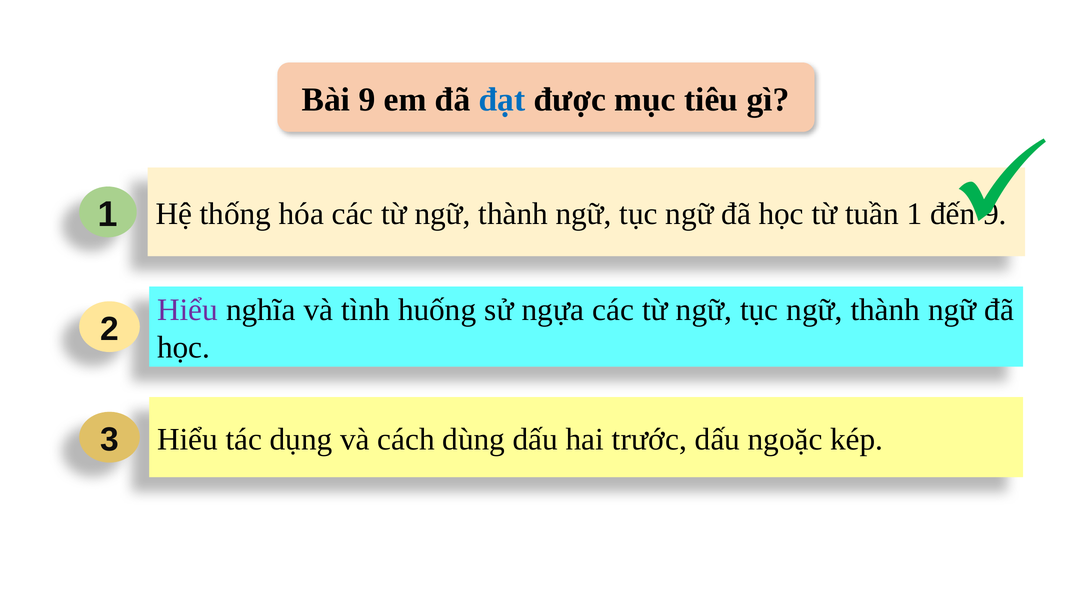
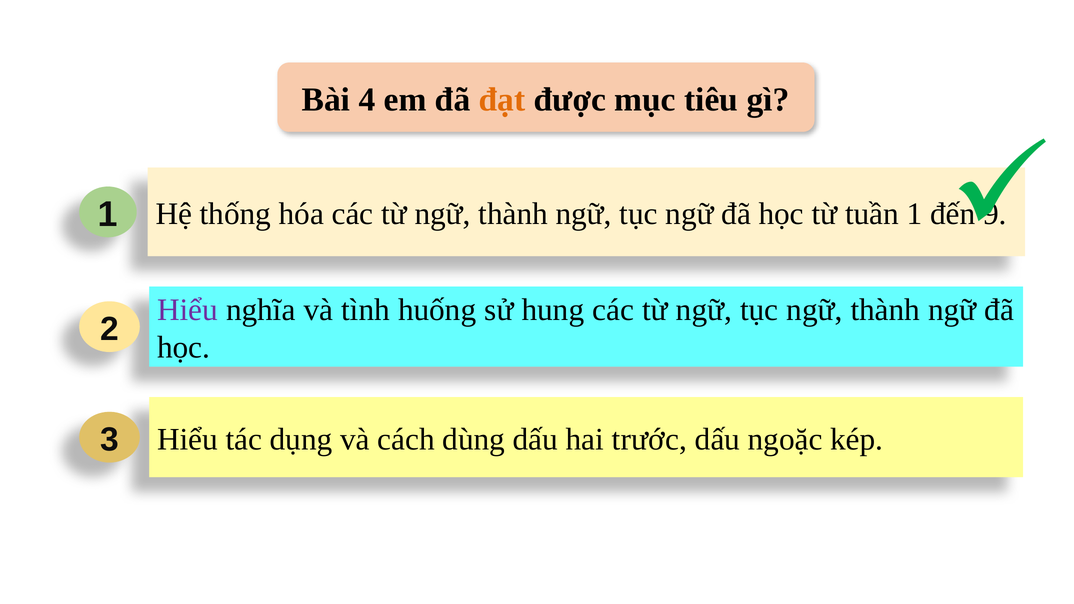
Bài 9: 9 -> 4
đạt colour: blue -> orange
ngựa: ngựa -> hung
